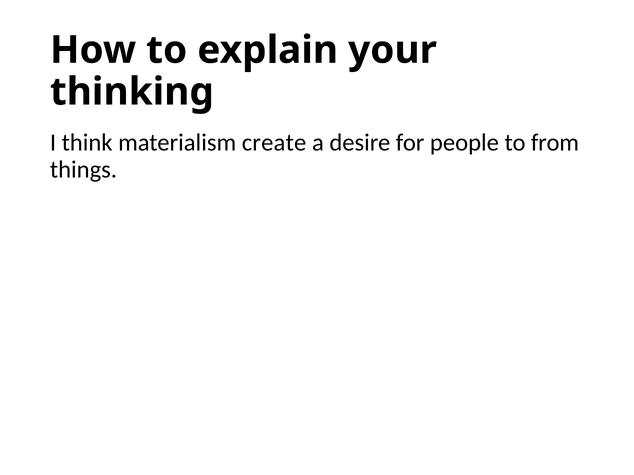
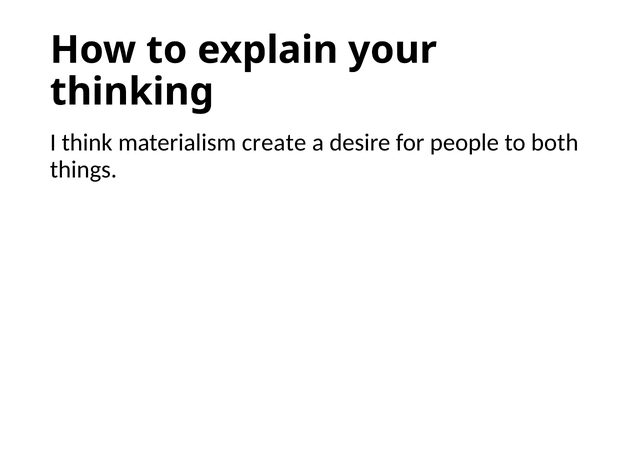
from: from -> both
